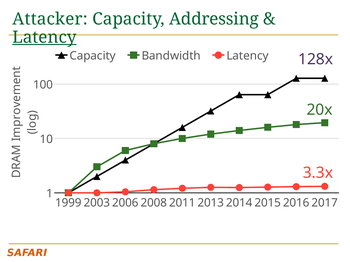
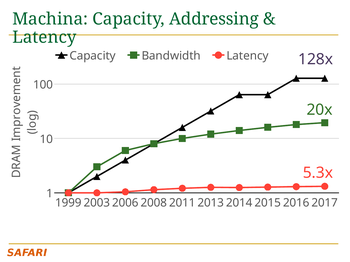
Attacker: Attacker -> Machina
Latency at (44, 37) underline: present -> none
3.3x: 3.3x -> 5.3x
